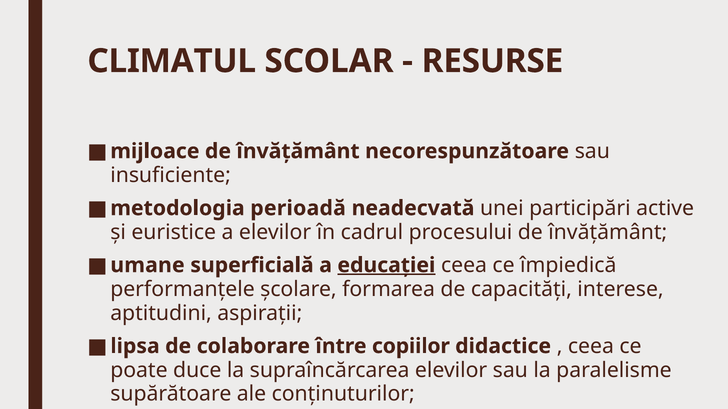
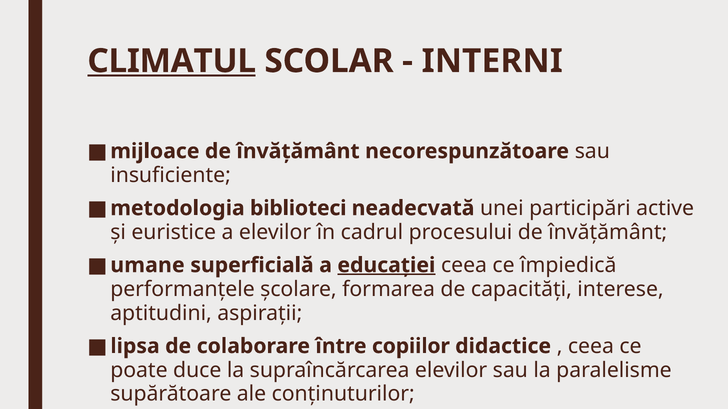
CLIMATUL underline: none -> present
RESURSE: RESURSE -> INTERNI
perioadă: perioadă -> biblioteci
